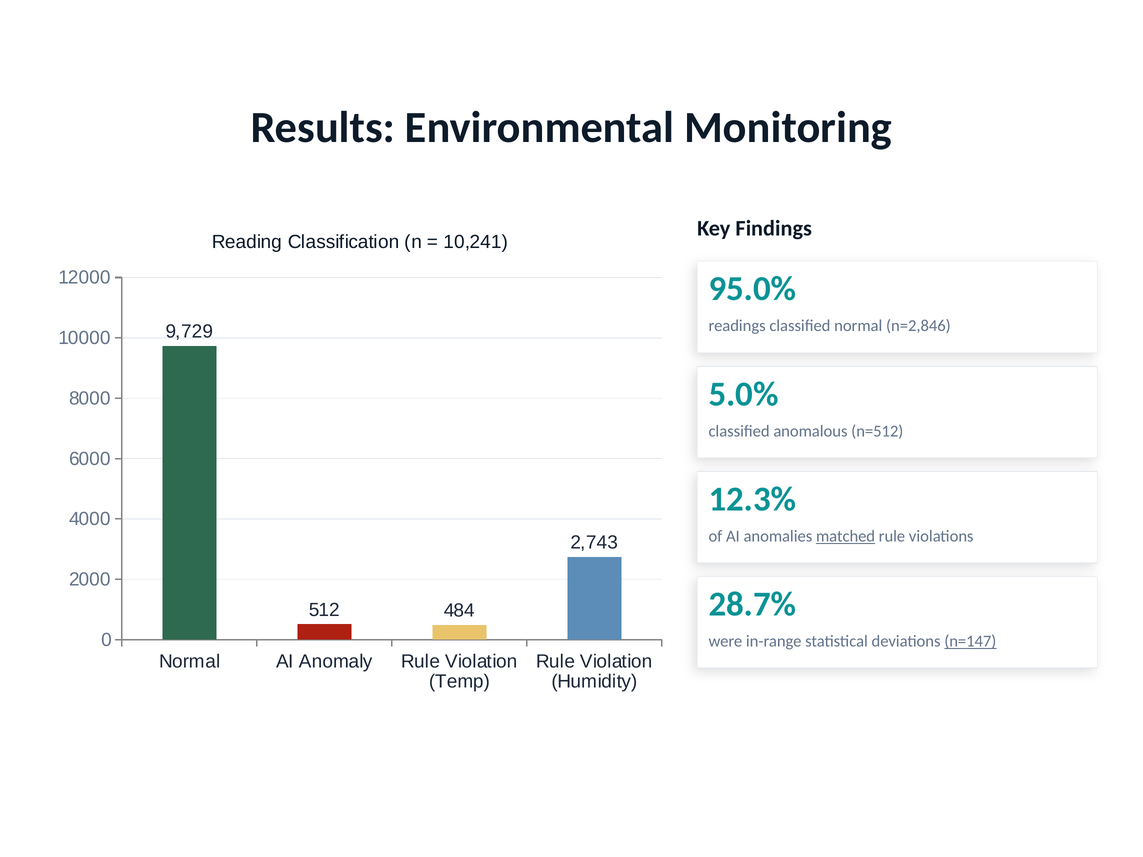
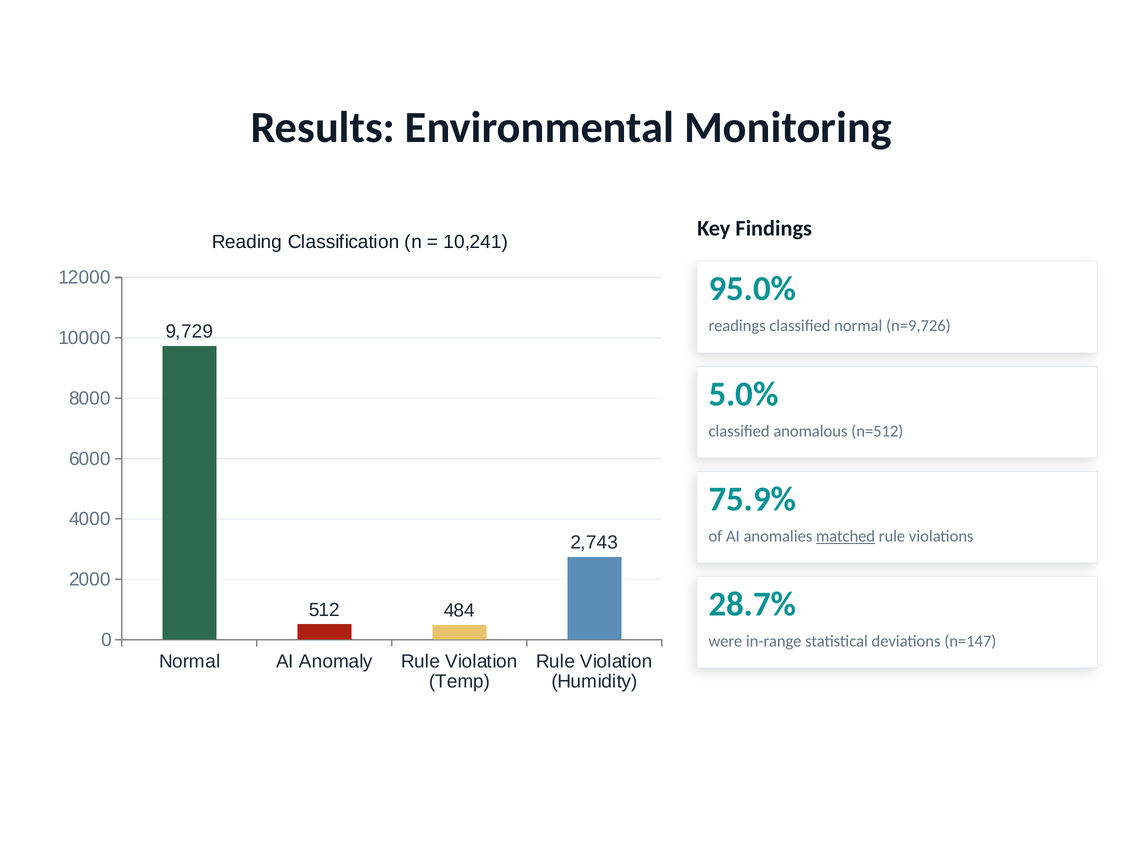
n=2,846: n=2,846 -> n=9,726
12.3%: 12.3% -> 75.9%
n=147 underline: present -> none
